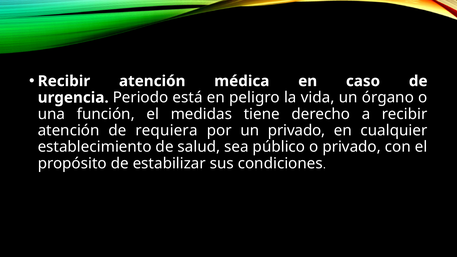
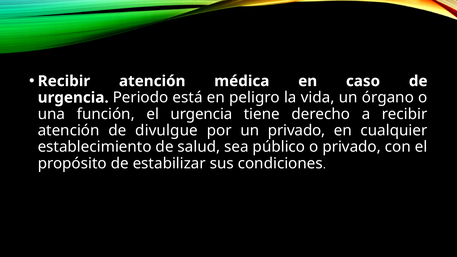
el medidas: medidas -> urgencia
requiera: requiera -> divulgue
